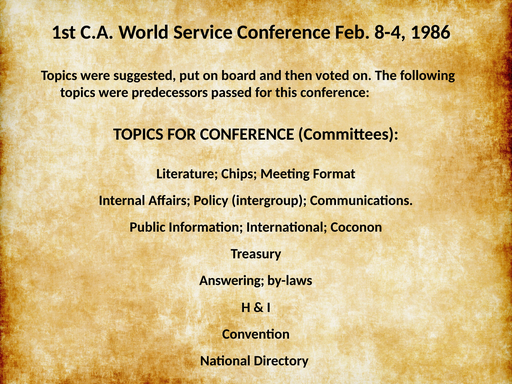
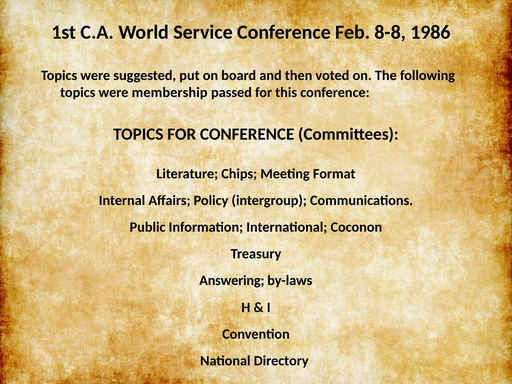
8-4: 8-4 -> 8-8
predecessors: predecessors -> membership
